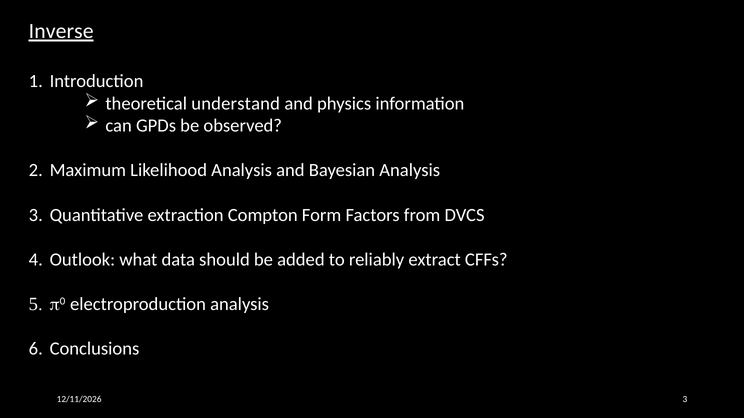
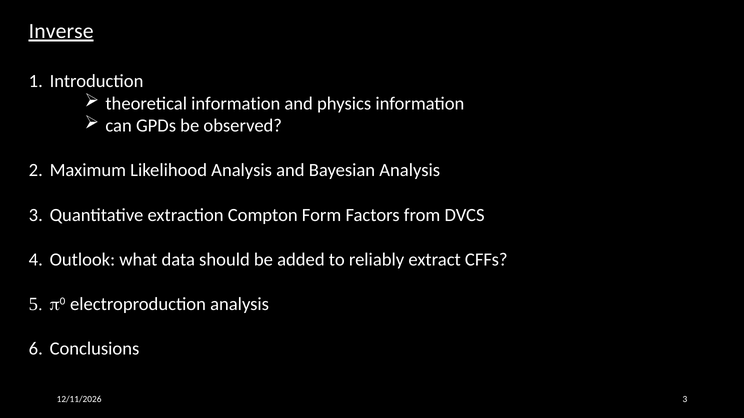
theoretical understand: understand -> information
